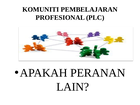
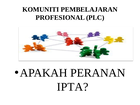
LAIN: LAIN -> IPTA
